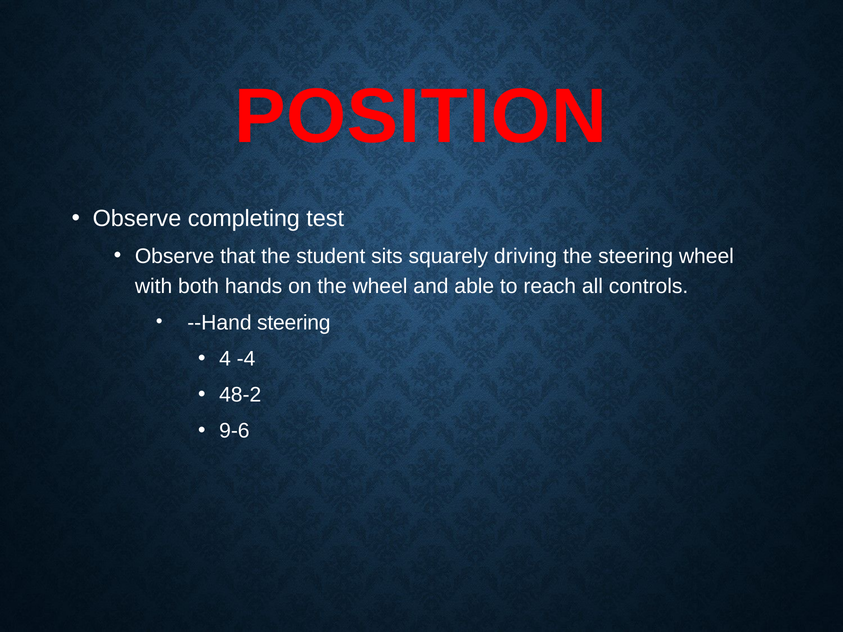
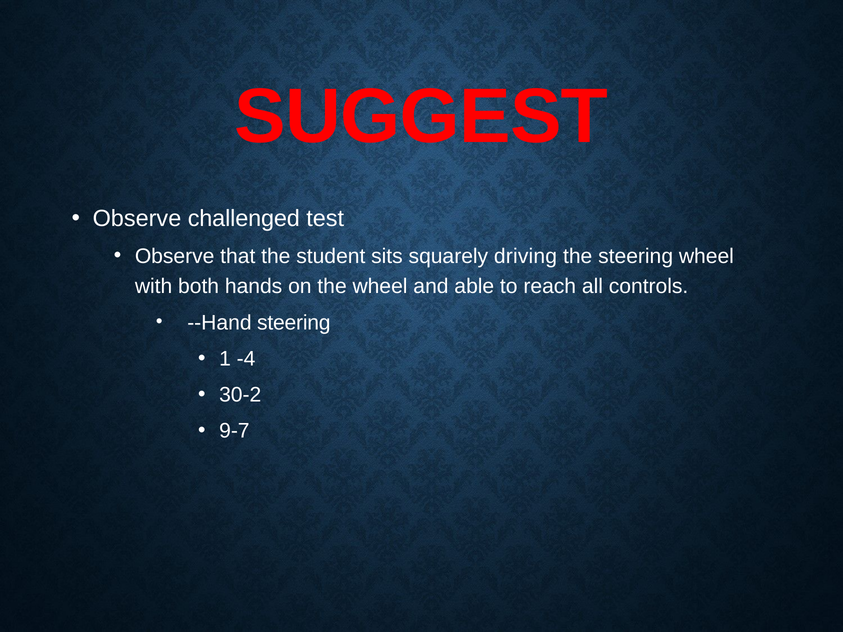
POSITION: POSITION -> SUGGEST
completing: completing -> challenged
4: 4 -> 1
48-2: 48-2 -> 30-2
9-6: 9-6 -> 9-7
